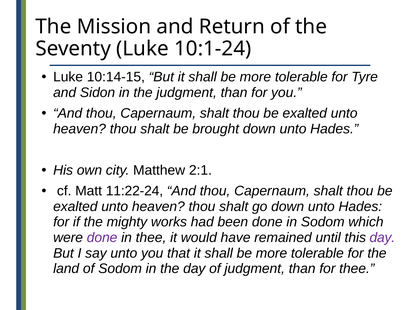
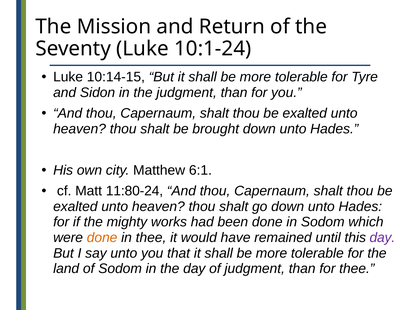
2:1: 2:1 -> 6:1
11:22-24: 11:22-24 -> 11:80-24
done at (102, 237) colour: purple -> orange
